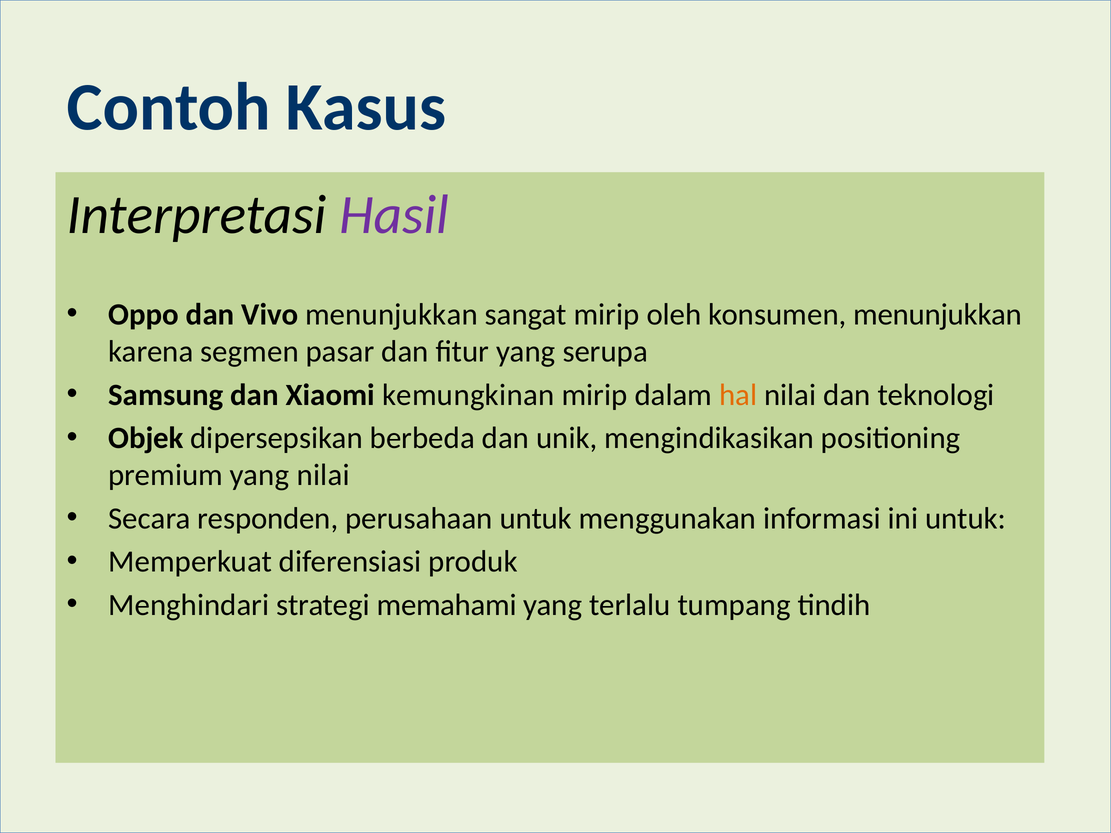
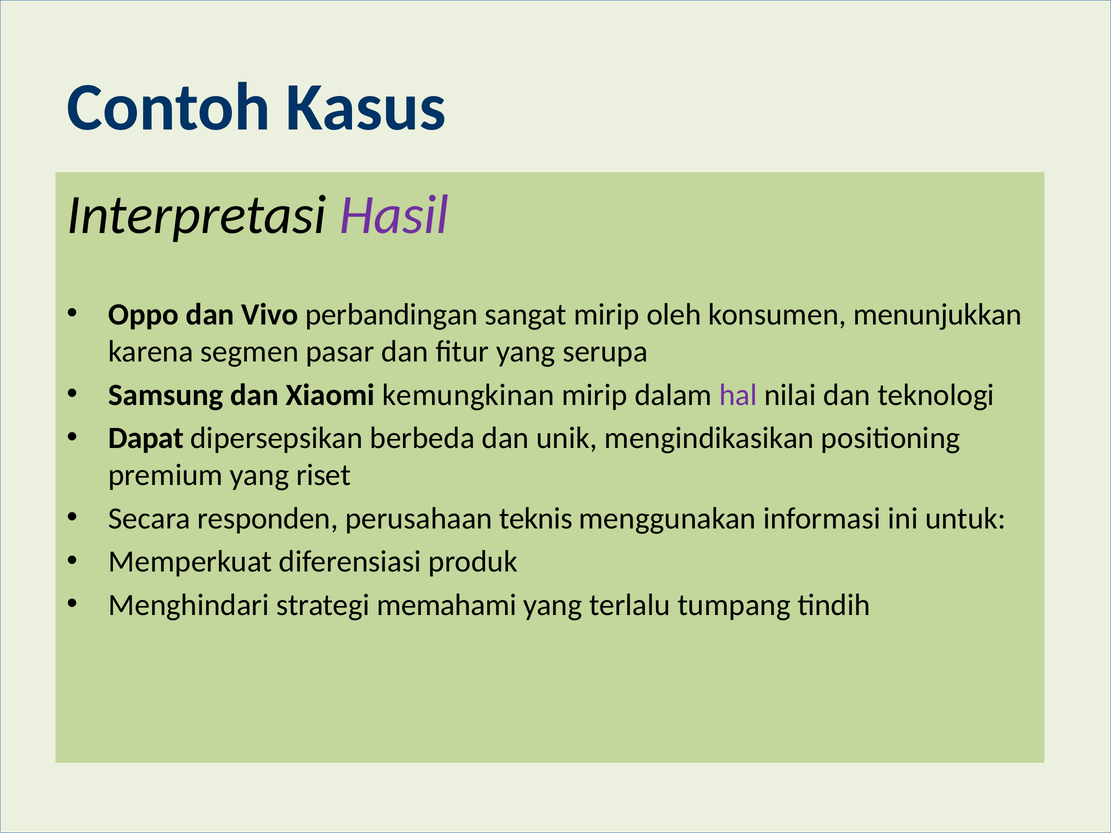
Vivo menunjukkan: menunjukkan -> perbandingan
hal colour: orange -> purple
Objek: Objek -> Dapat
yang nilai: nilai -> riset
perusahaan untuk: untuk -> teknis
